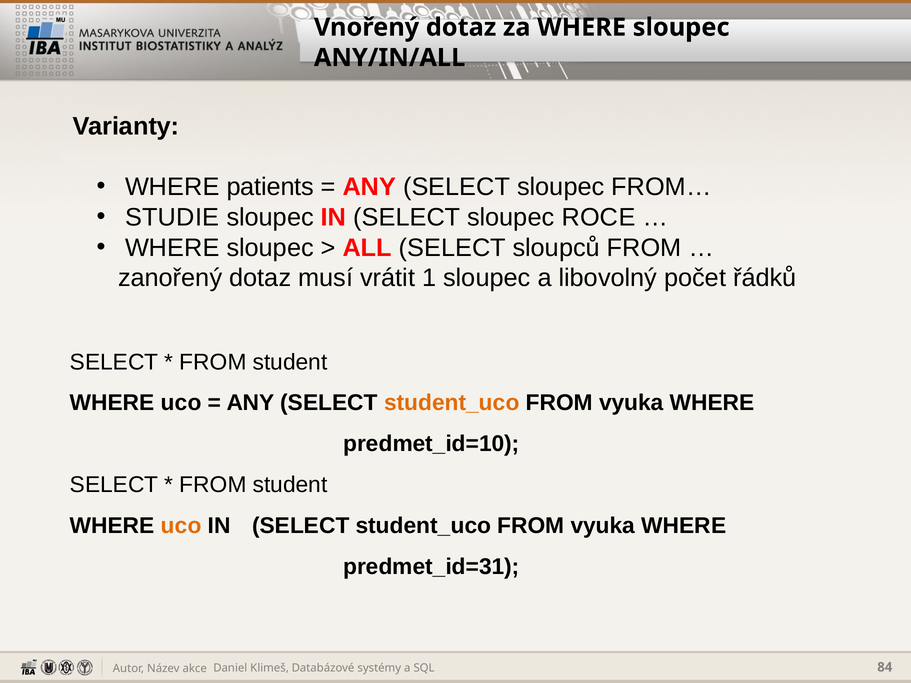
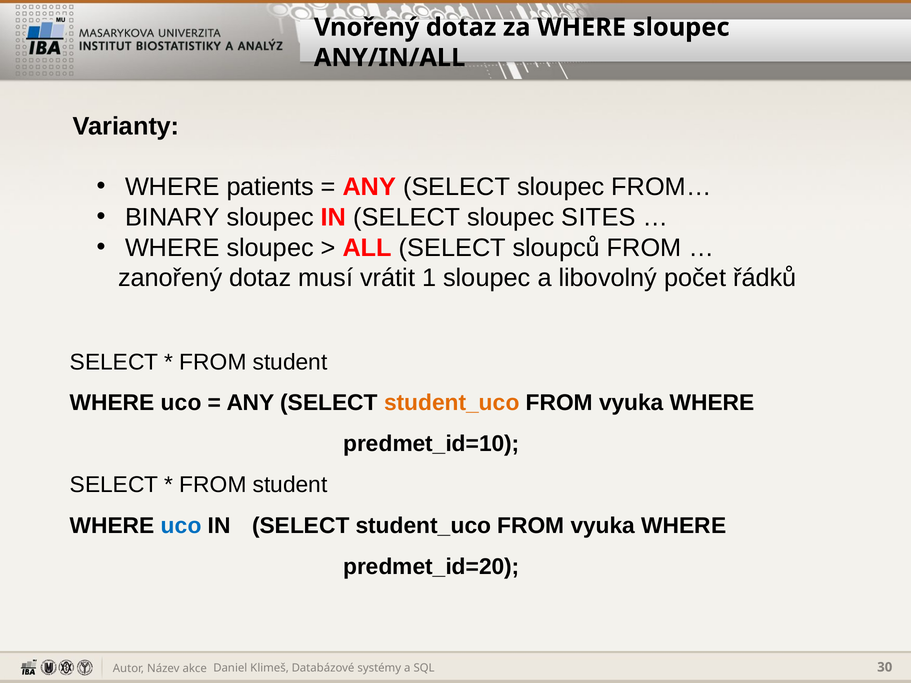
STUDIE: STUDIE -> BINARY
ROCE: ROCE -> SITES
uco at (181, 526) colour: orange -> blue
predmet_id=31: predmet_id=31 -> predmet_id=20
84: 84 -> 30
